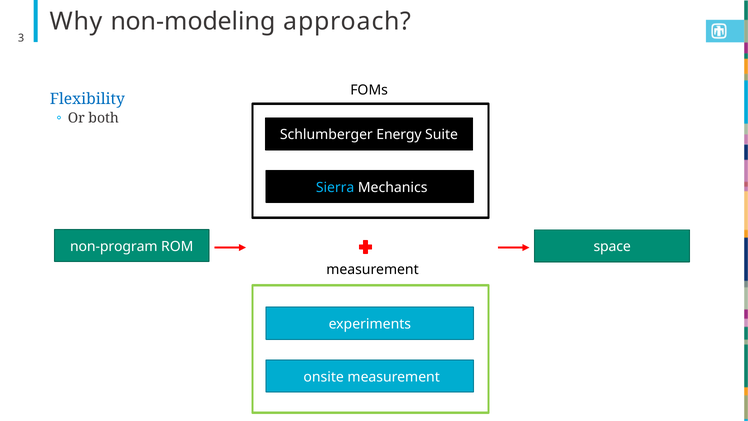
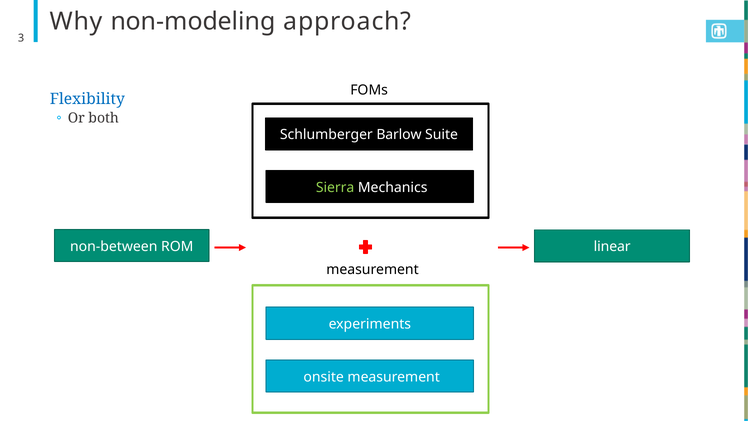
Energy: Energy -> Barlow
Sierra colour: light blue -> light green
non-program: non-program -> non-between
space: space -> linear
